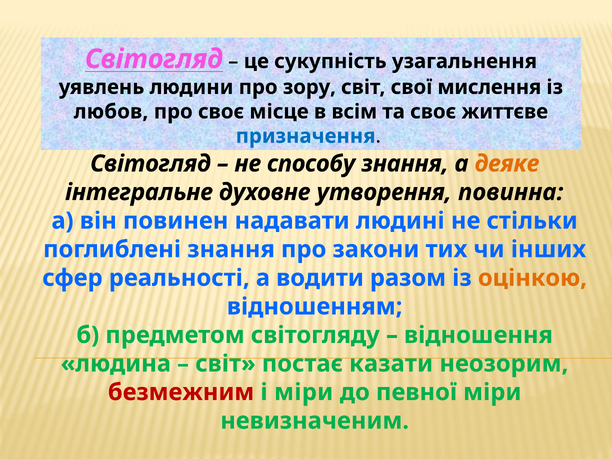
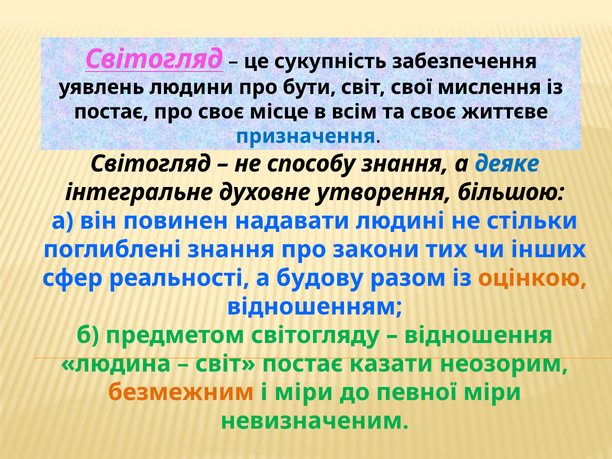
узагальнення: узагальнення -> забезпечення
зору: зору -> бути
любов at (111, 112): любов -> постає
деяке colour: orange -> blue
повинна: повинна -> більшою
водити: водити -> будову
безмежним colour: red -> orange
